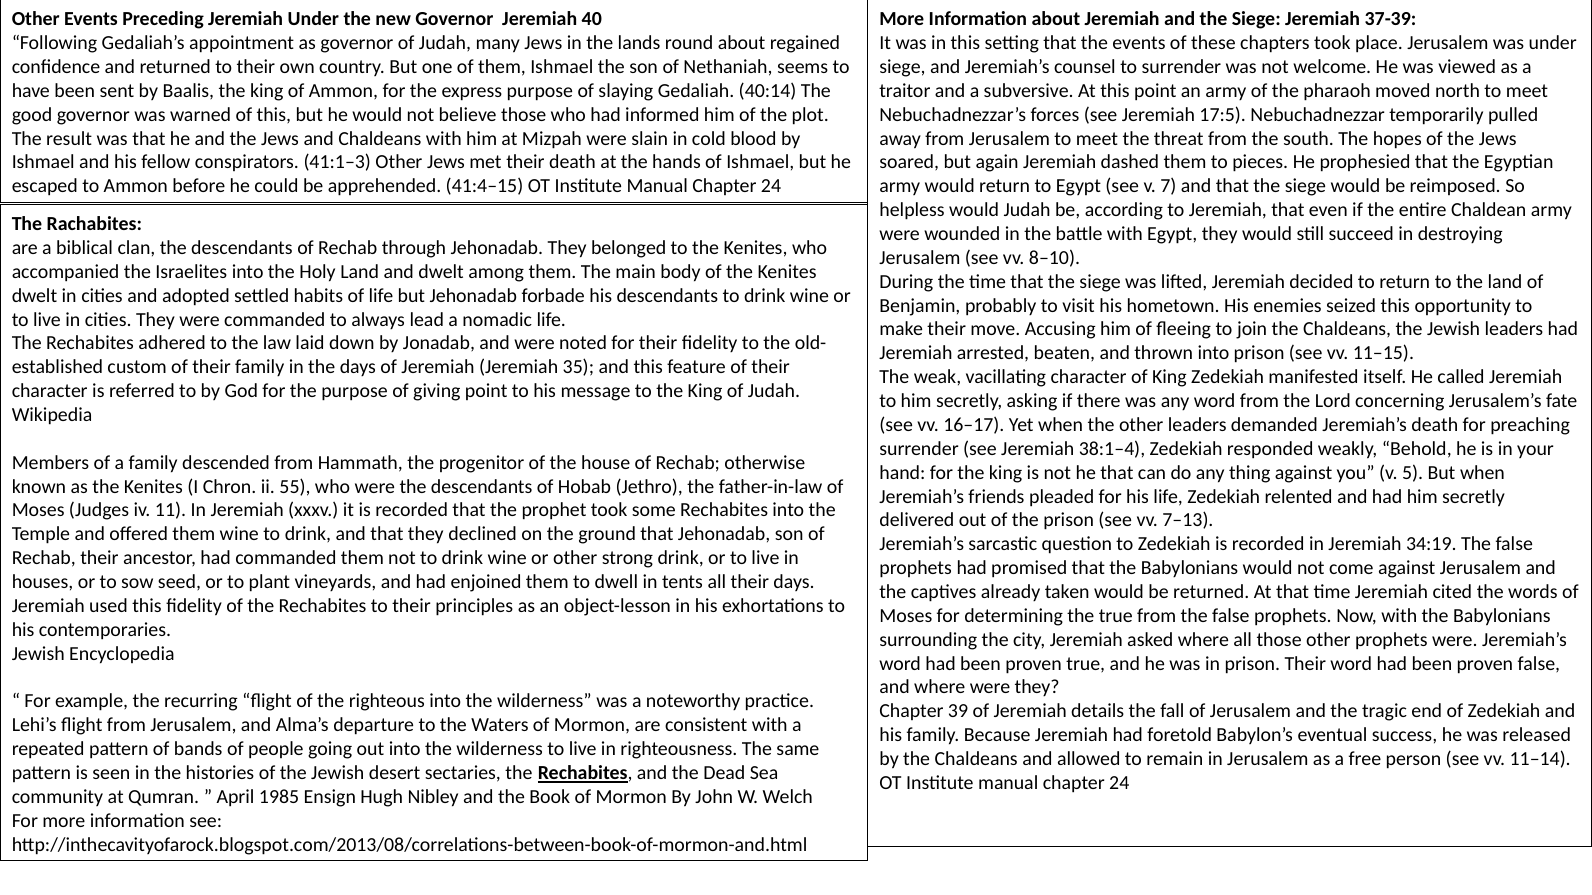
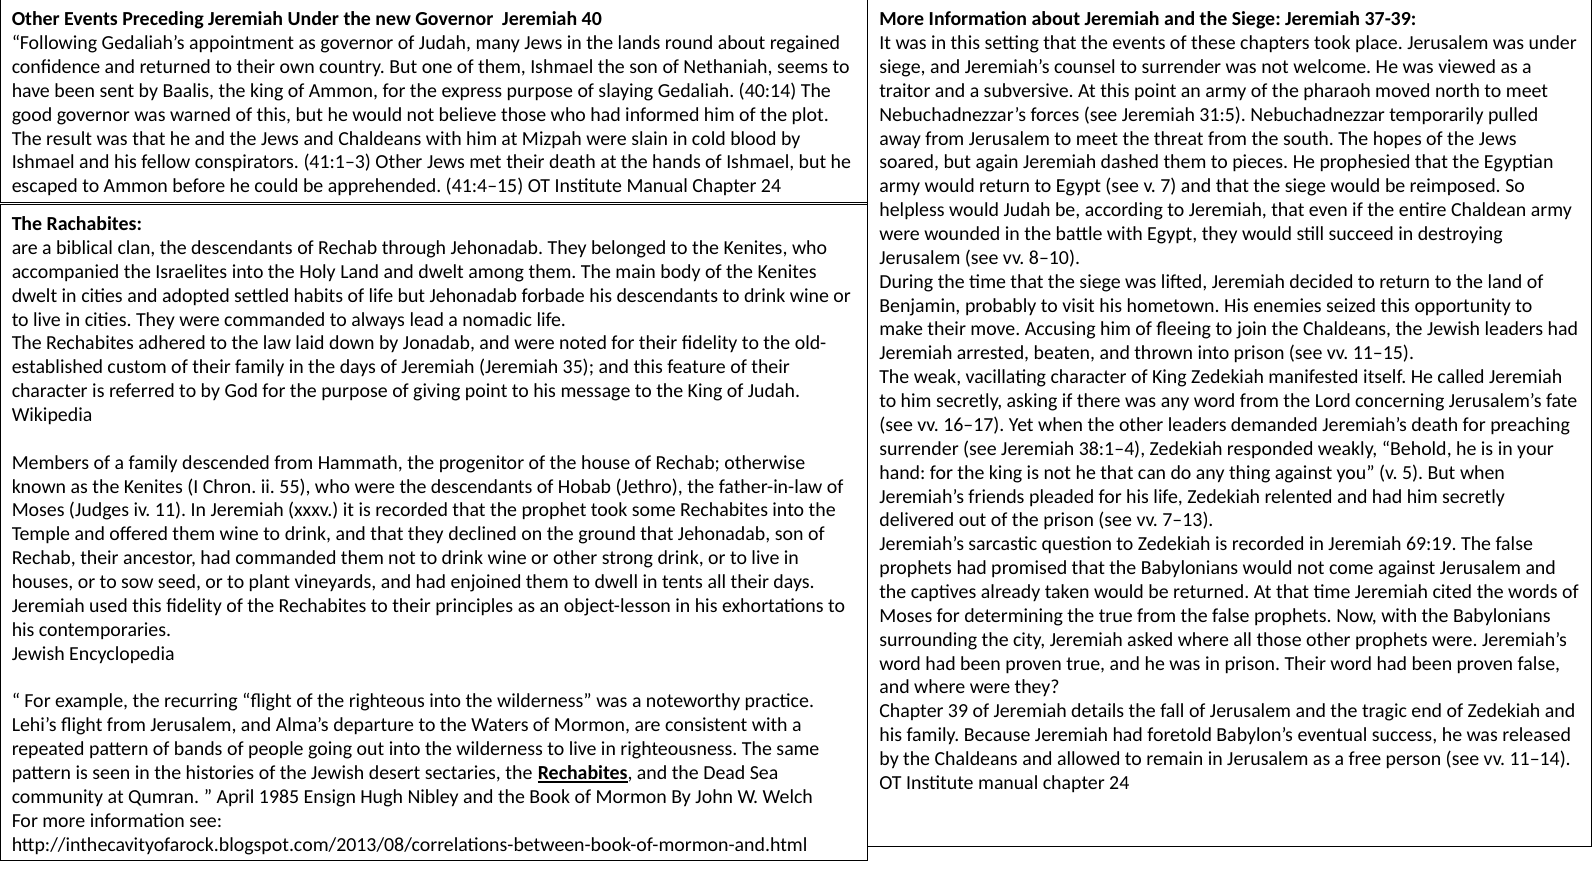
17:5: 17:5 -> 31:5
34:19: 34:19 -> 69:19
